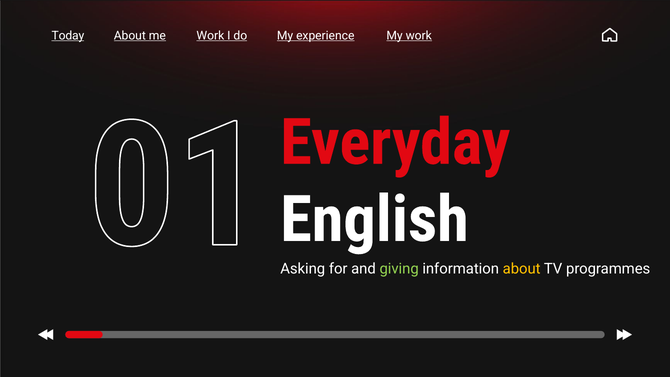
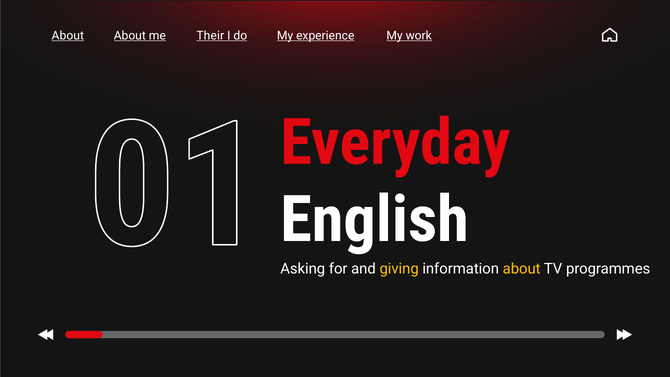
Today at (68, 36): Today -> About
me Work: Work -> Their
giving colour: light green -> yellow
